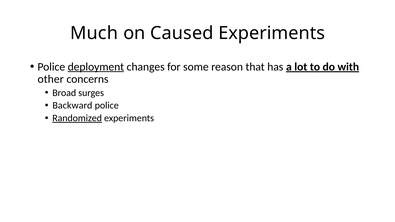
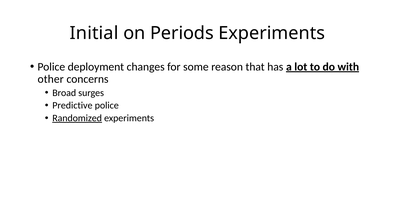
Much: Much -> Initial
Caused: Caused -> Periods
deployment underline: present -> none
Backward: Backward -> Predictive
